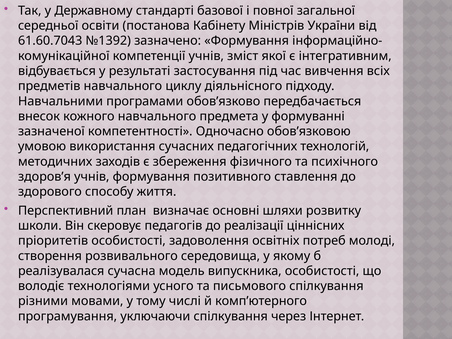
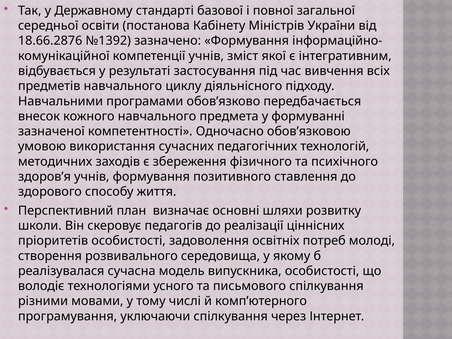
61.60.7043: 61.60.7043 -> 18.66.2876
